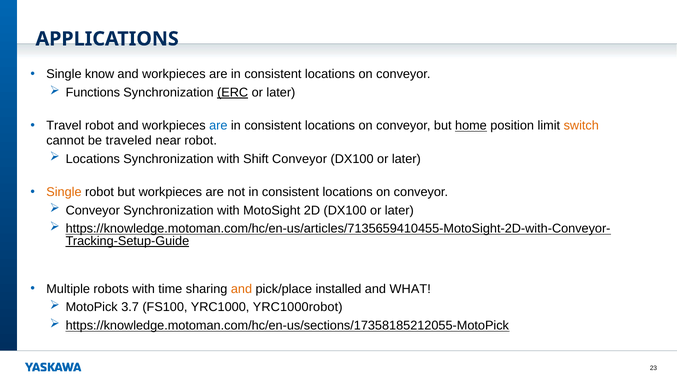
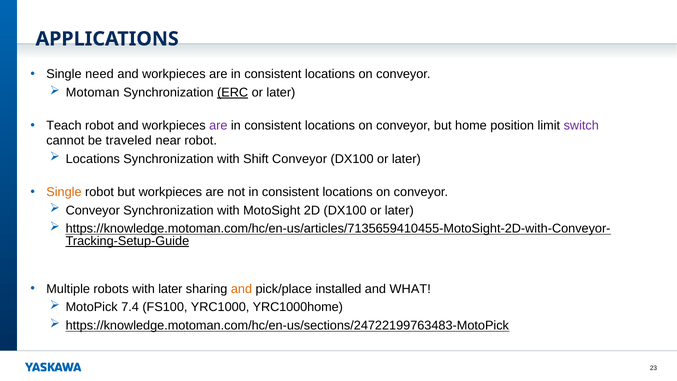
know: know -> need
Functions: Functions -> Motoman
Travel: Travel -> Teach
are at (218, 126) colour: blue -> purple
home underline: present -> none
switch colour: orange -> purple
with time: time -> later
3.7: 3.7 -> 7.4
YRC1000robot: YRC1000robot -> YRC1000home
https://knowledge.motoman.com/hc/en-us/sections/17358185212055-MotoPick: https://knowledge.motoman.com/hc/en-us/sections/17358185212055-MotoPick -> https://knowledge.motoman.com/hc/en-us/sections/24722199763483-MotoPick
